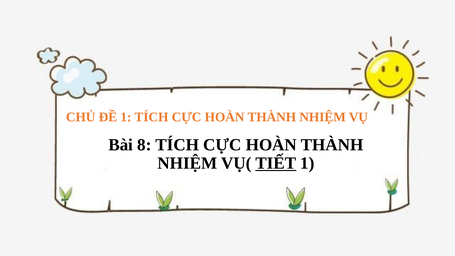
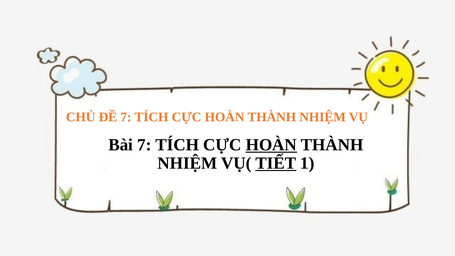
ĐỀ 1: 1 -> 7
Bài 8: 8 -> 7
HOÀN at (271, 145) underline: none -> present
